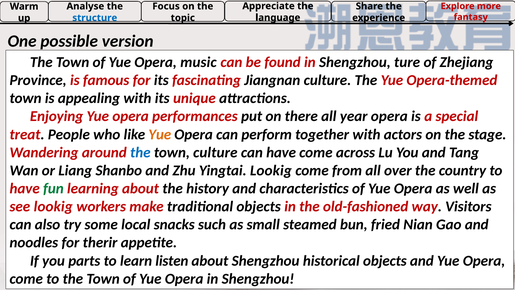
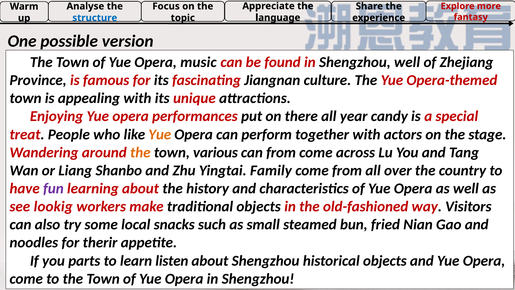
Shengzhou ture: ture -> well
year opera: opera -> candy
the at (140, 152) colour: blue -> orange
town culture: culture -> various
can have: have -> from
Yingtai Lookig: Lookig -> Family
fun colour: green -> purple
